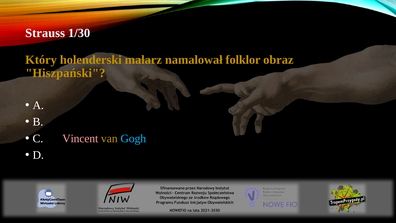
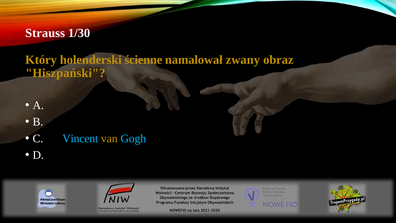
malarz: malarz -> ścienne
folklor: folklor -> zwany
Vincent colour: pink -> light blue
